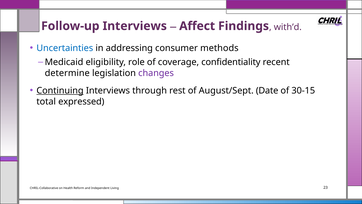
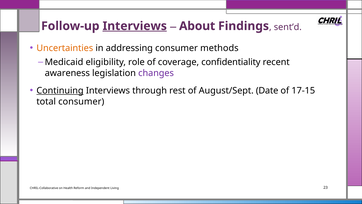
Interviews at (135, 26) underline: none -> present
Affect: Affect -> About
with’d: with’d -> sent’d
Uncertainties colour: blue -> orange
determine: determine -> awareness
30-15: 30-15 -> 17-15
total expressed: expressed -> consumer
